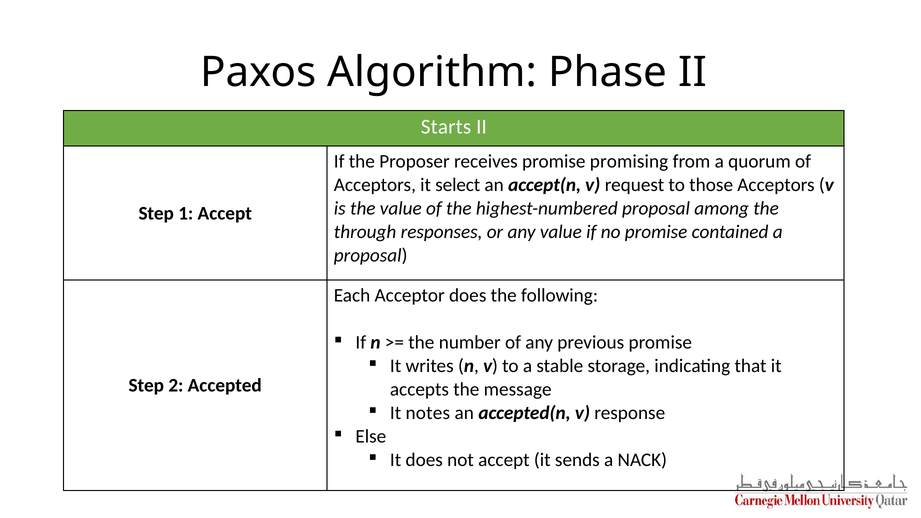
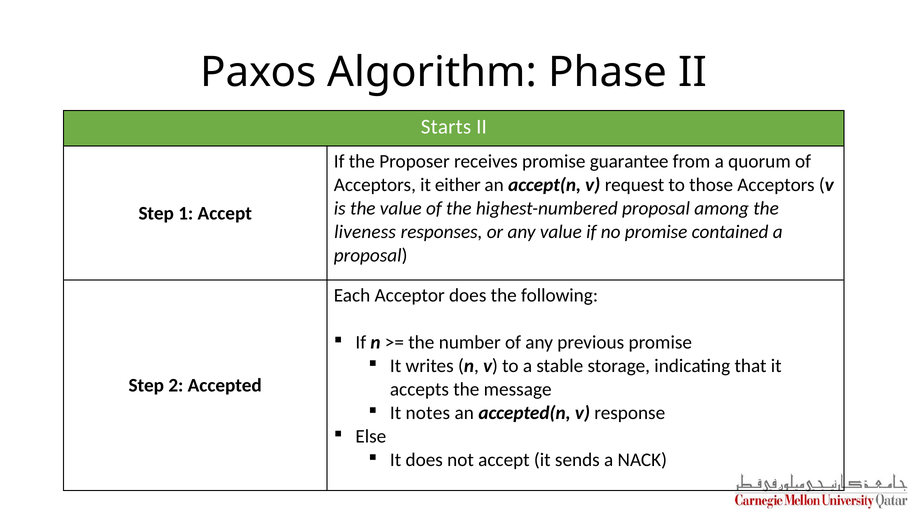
promising: promising -> guarantee
select: select -> either
through: through -> liveness
